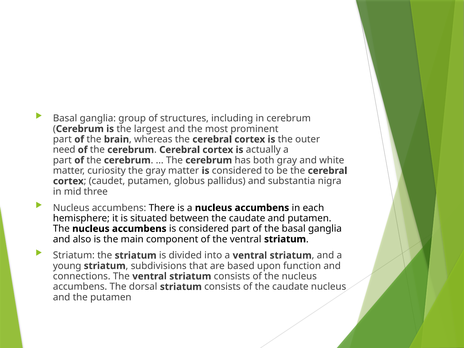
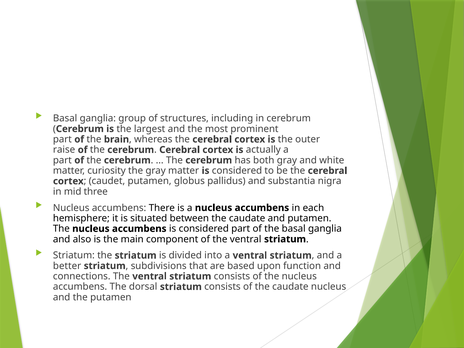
need: need -> raise
young: young -> better
